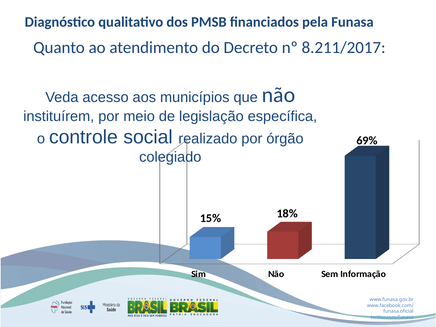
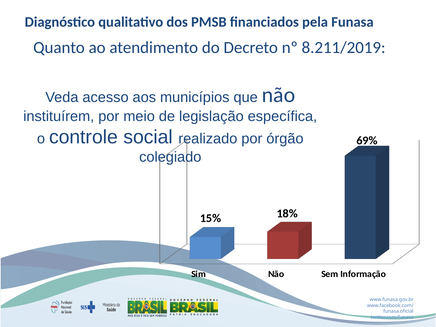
8.211/2017: 8.211/2017 -> 8.211/2019
